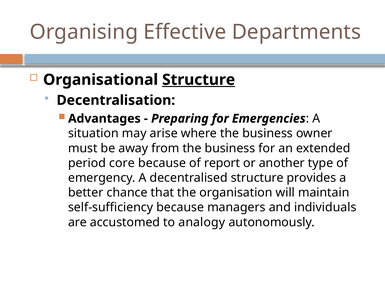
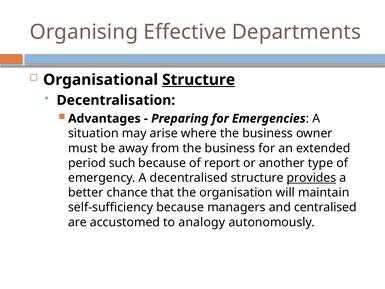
core: core -> such
provides underline: none -> present
individuals: individuals -> centralised
